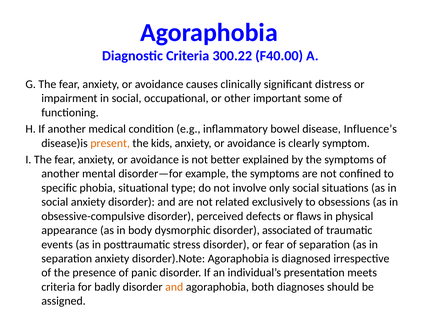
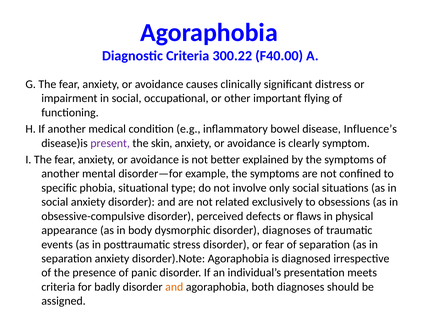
some: some -> flying
present colour: orange -> purple
kids: kids -> skin
disorder associated: associated -> diagnoses
